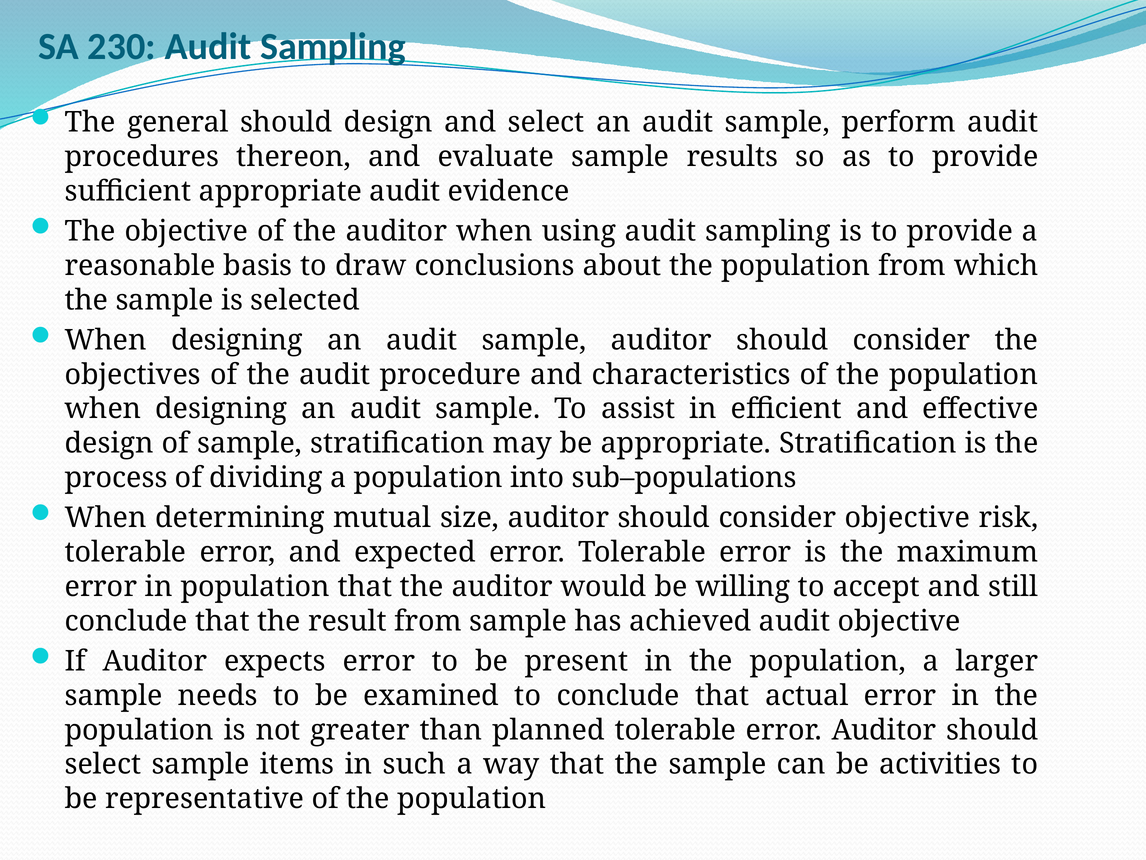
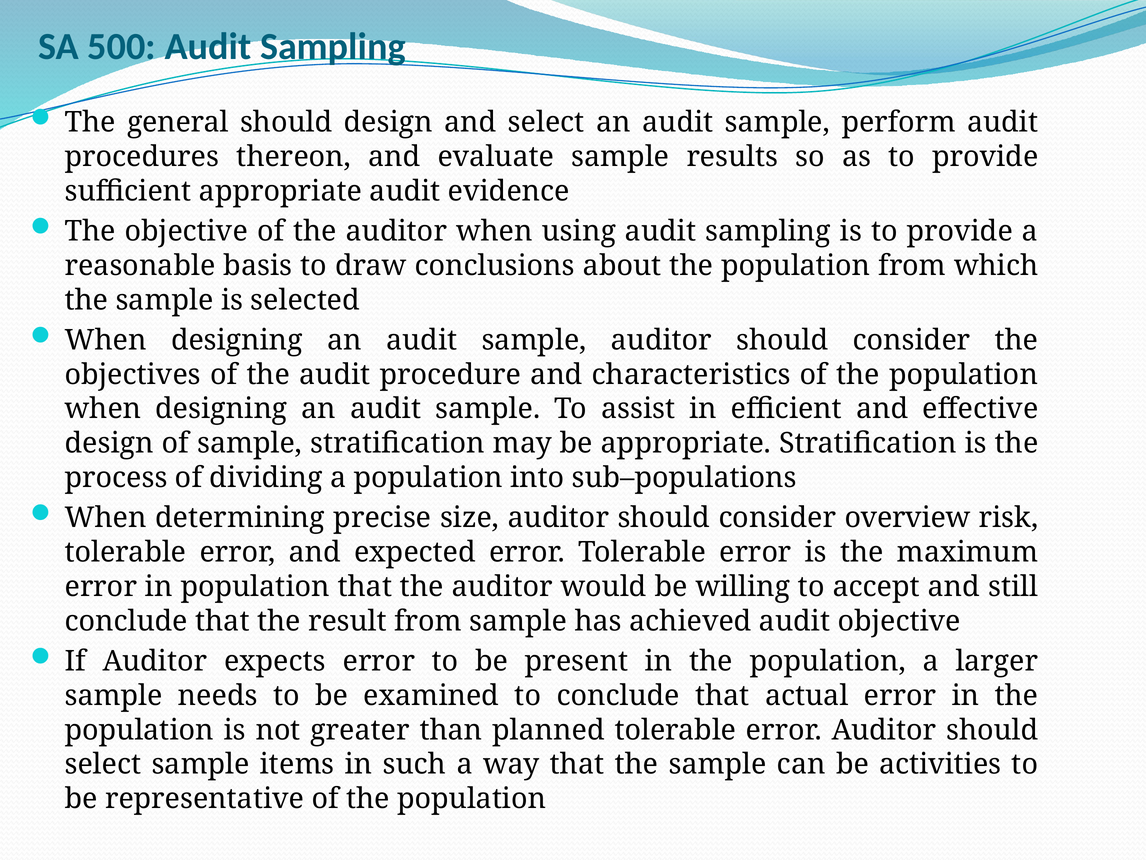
230: 230 -> 500
mutual: mutual -> precise
consider objective: objective -> overview
